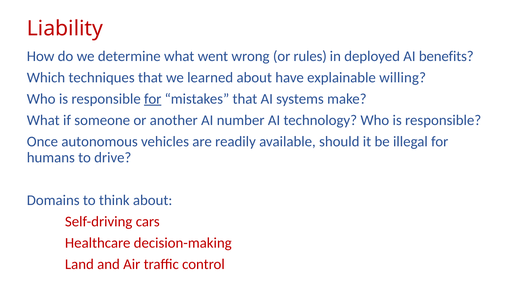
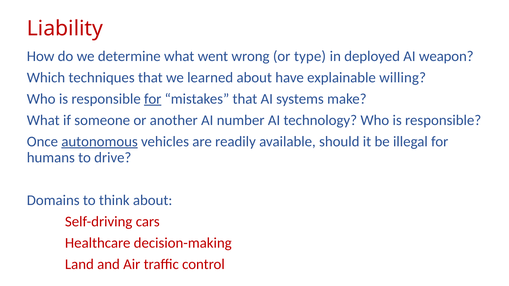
rules: rules -> type
benefits: benefits -> weapon
autonomous underline: none -> present
